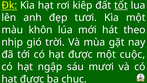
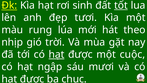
kiêp: kiêp -> sinh
khôn: khôn -> rung
hạt at (57, 54) underline: none -> present
